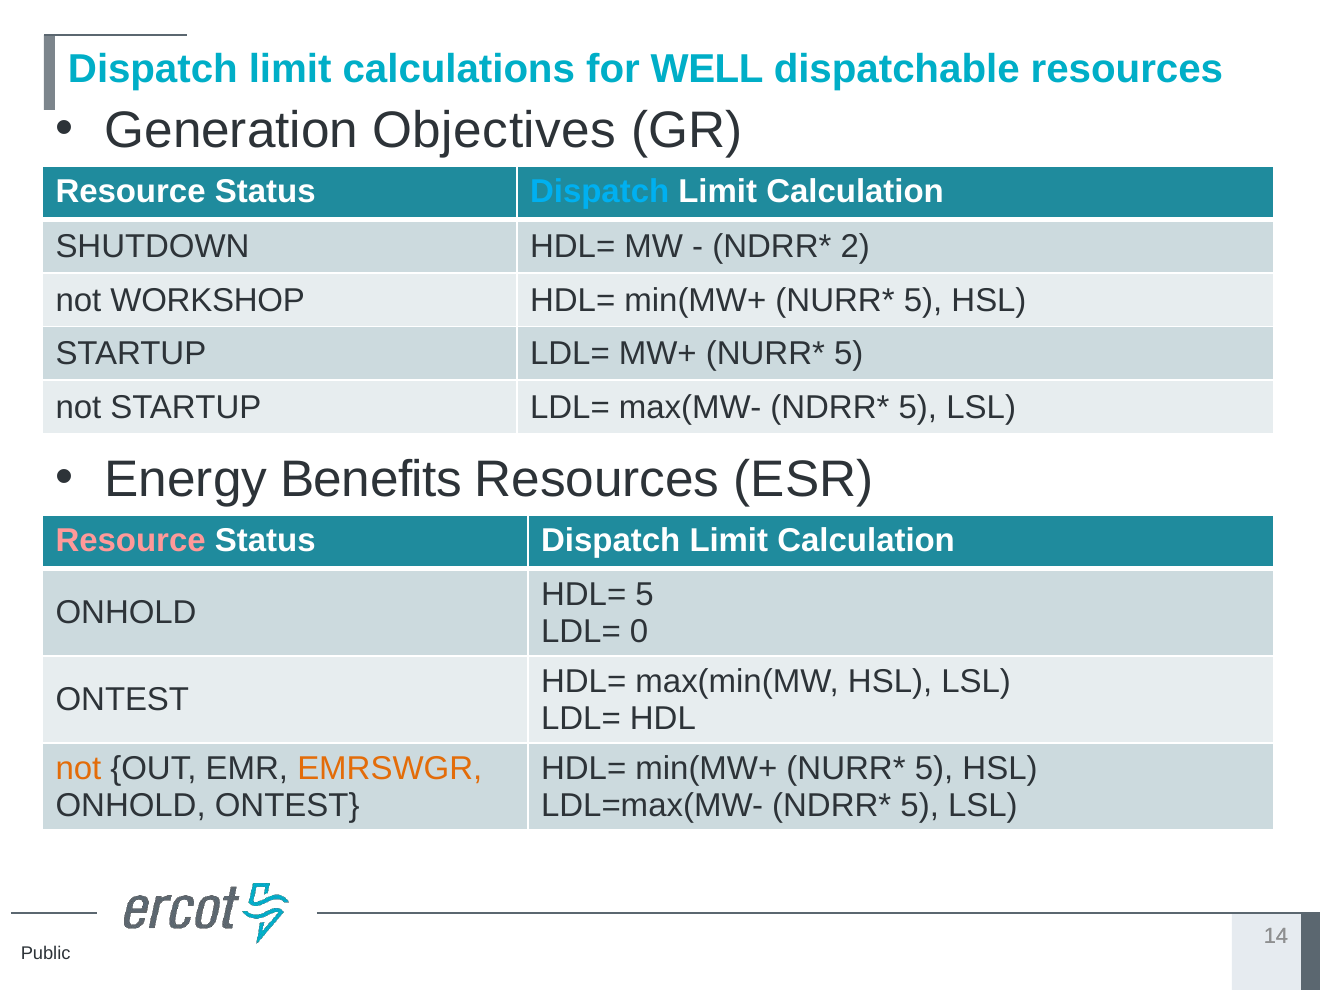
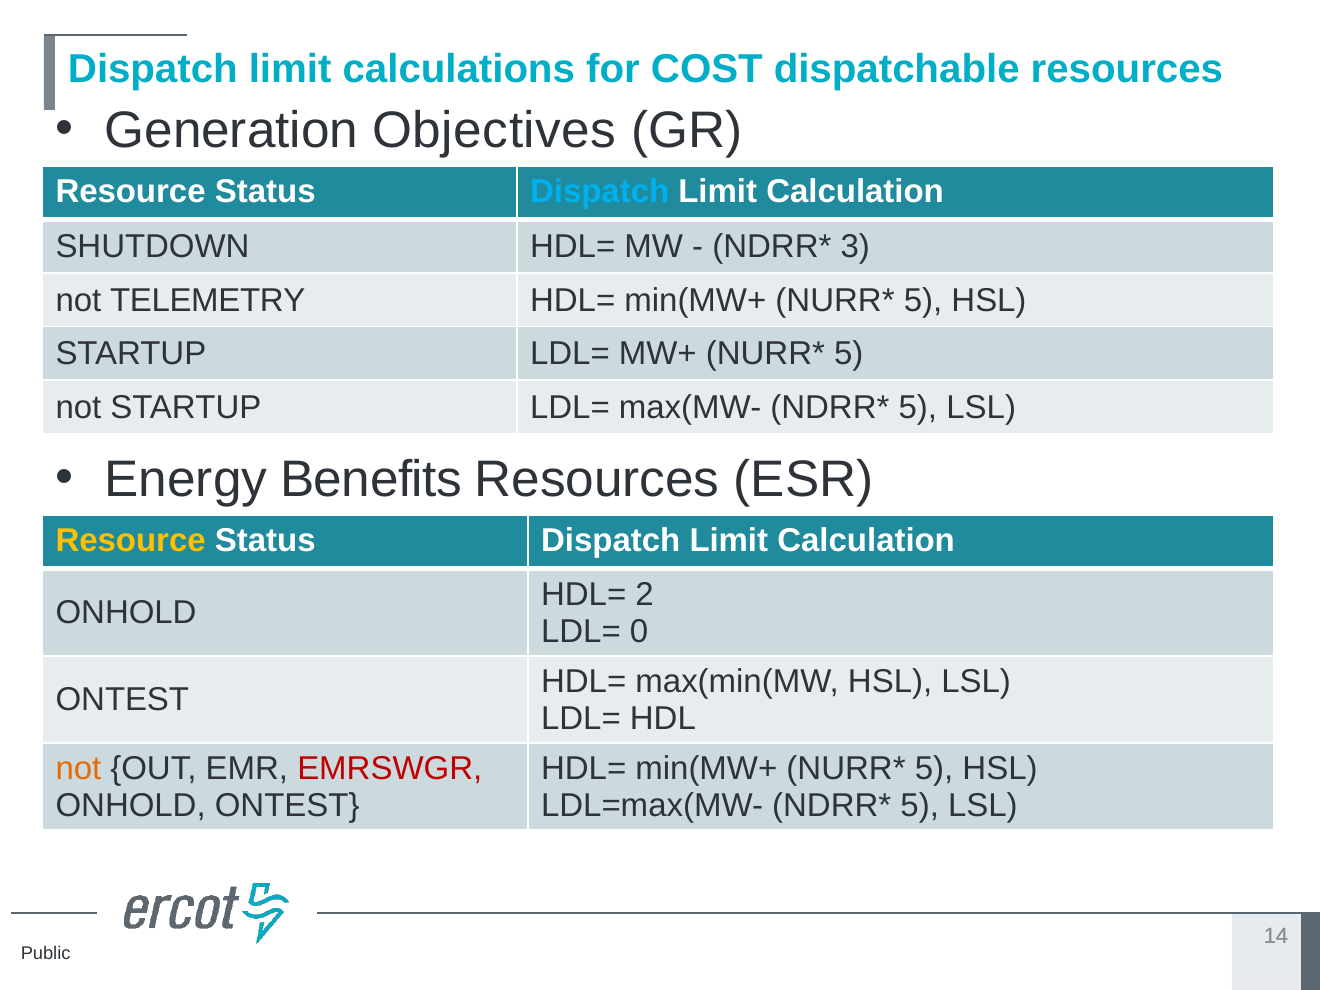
WELL: WELL -> COST
2: 2 -> 3
WORKSHOP: WORKSHOP -> TELEMETRY
Resource at (131, 541) colour: pink -> yellow
HDL= 5: 5 -> 2
EMRSWGR colour: orange -> red
